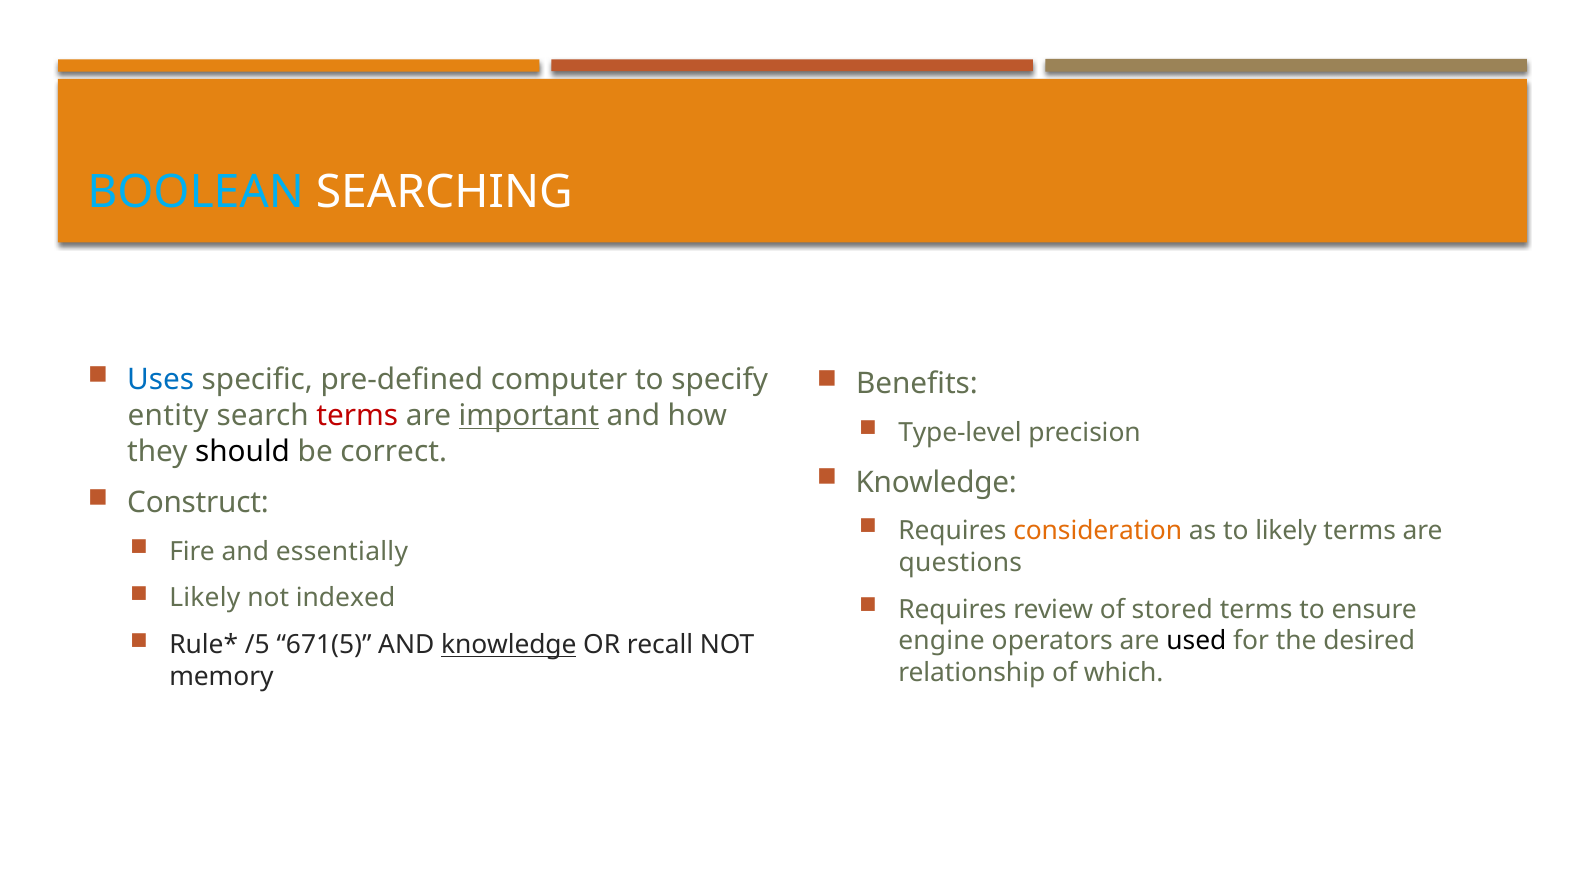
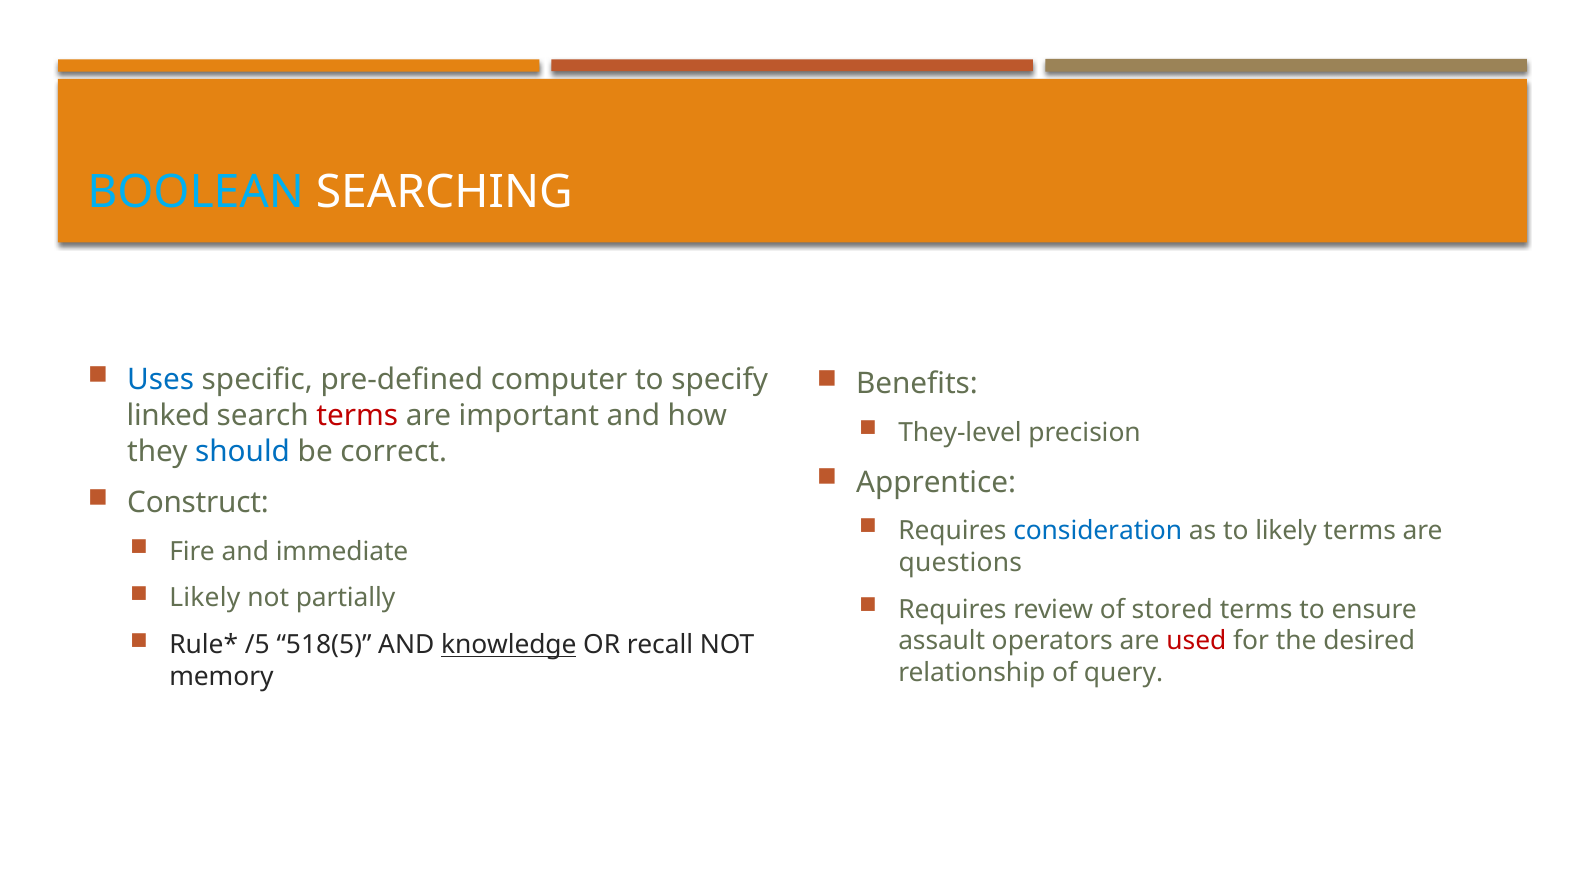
entity: entity -> linked
important underline: present -> none
Type-level: Type-level -> They-level
should colour: black -> blue
Knowledge at (936, 483): Knowledge -> Apprentice
consideration colour: orange -> blue
essentially: essentially -> immediate
indexed: indexed -> partially
671(5: 671(5 -> 518(5
engine: engine -> assault
used colour: black -> red
which: which -> query
